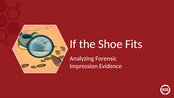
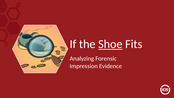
Shoe underline: none -> present
